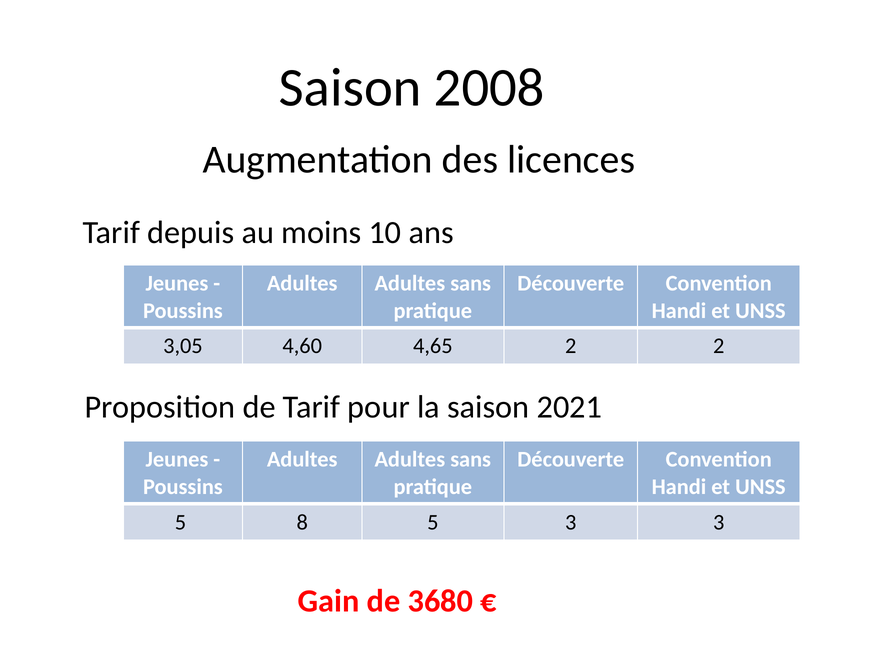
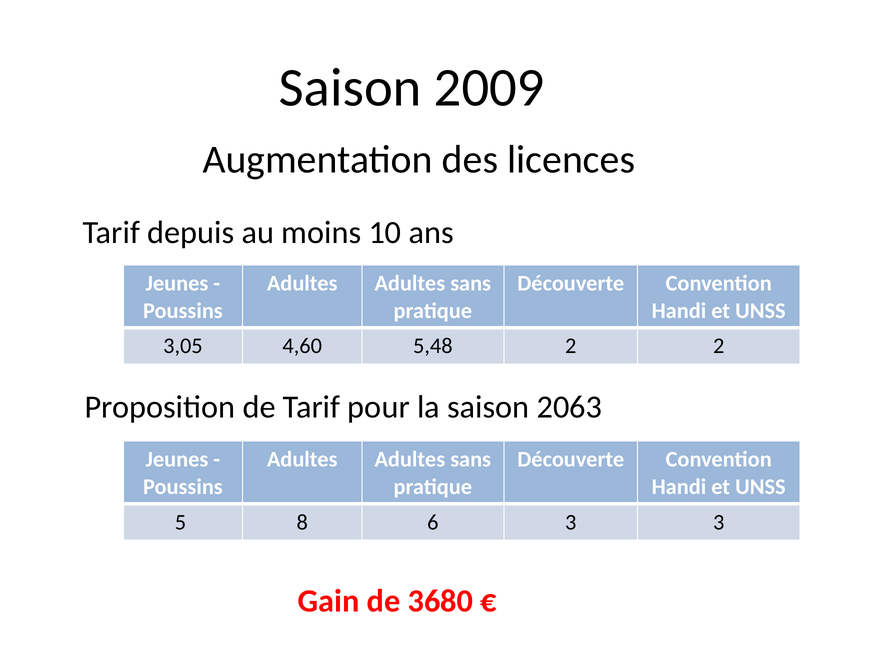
2008: 2008 -> 2009
4,65: 4,65 -> 5,48
2021: 2021 -> 2063
8 5: 5 -> 6
